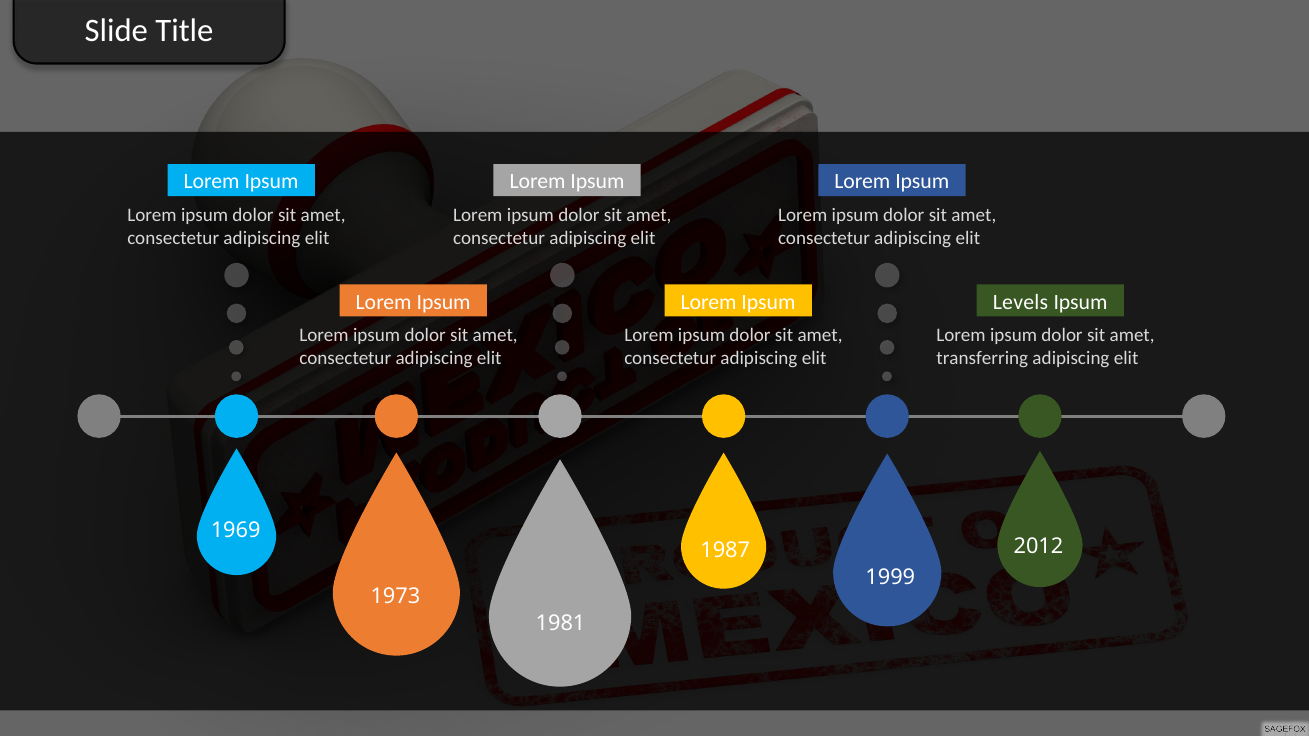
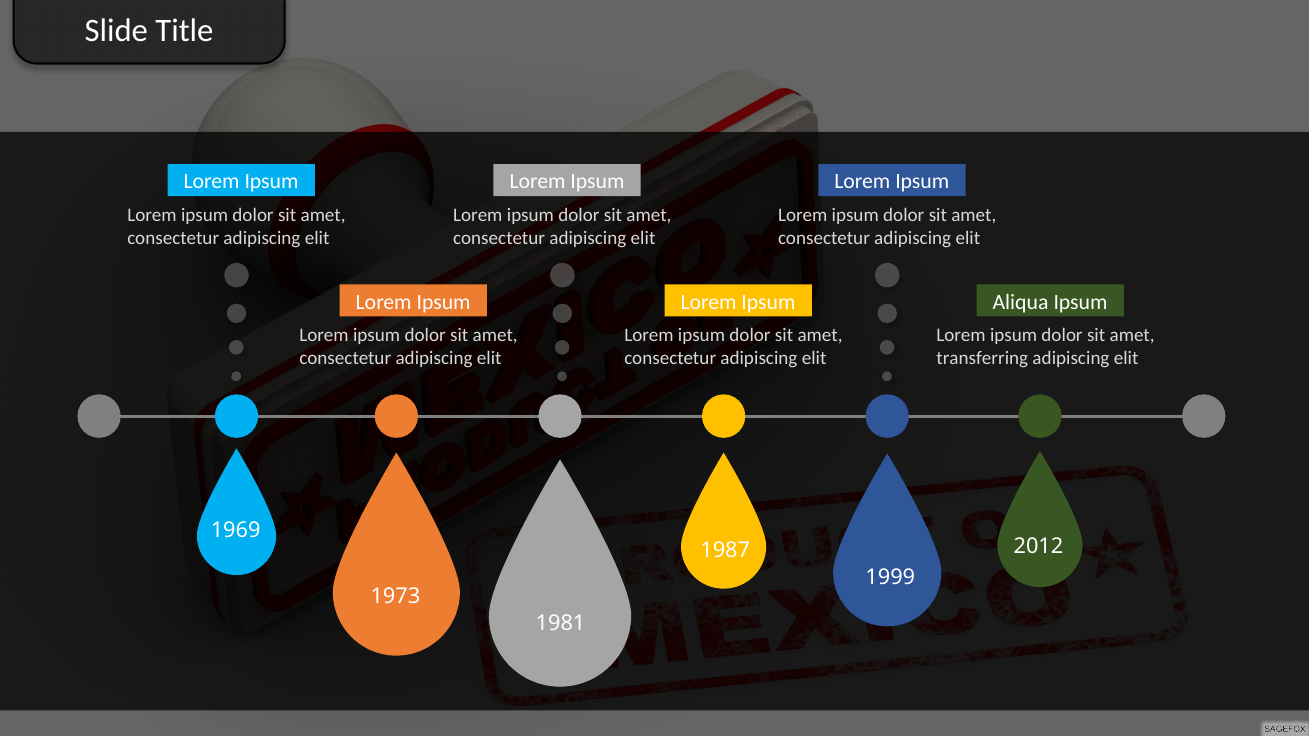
Levels: Levels -> Aliqua
